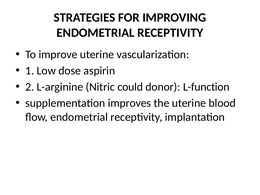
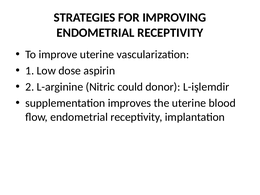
L-function: L-function -> L-işlemdir
